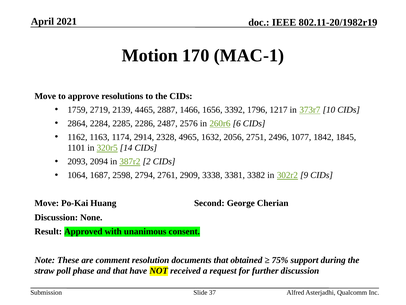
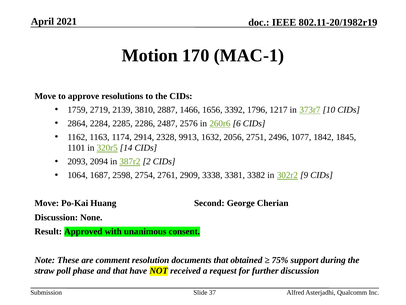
4465: 4465 -> 3810
4965: 4965 -> 9913
2794: 2794 -> 2754
